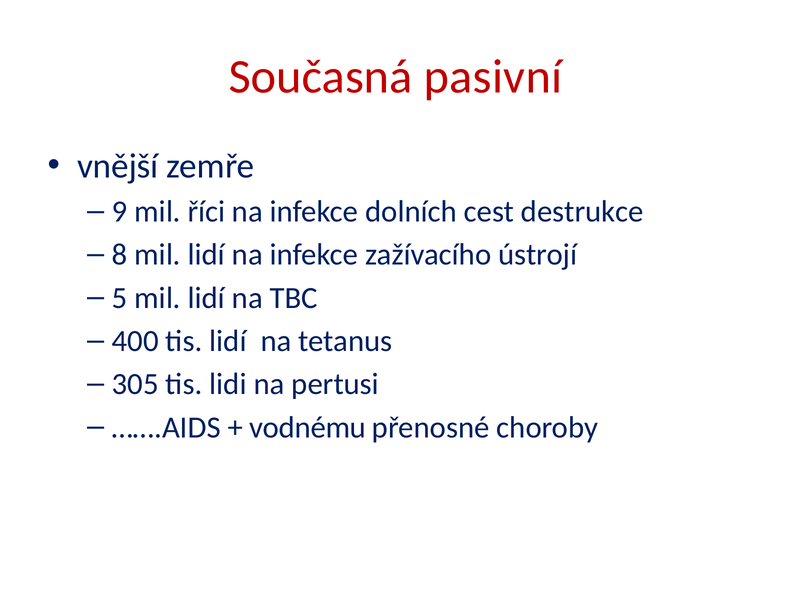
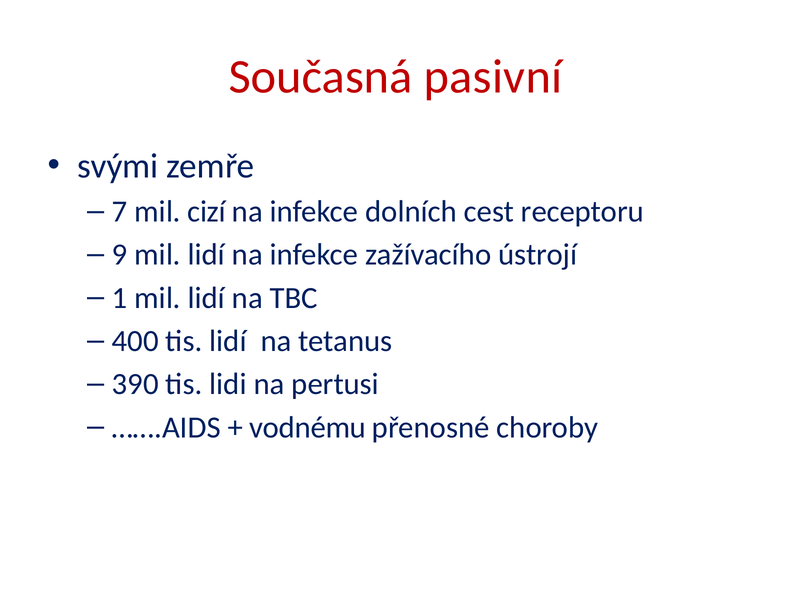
vnější: vnější -> svými
9: 9 -> 7
říci: říci -> cizí
destrukce: destrukce -> receptoru
8: 8 -> 9
5: 5 -> 1
305: 305 -> 390
